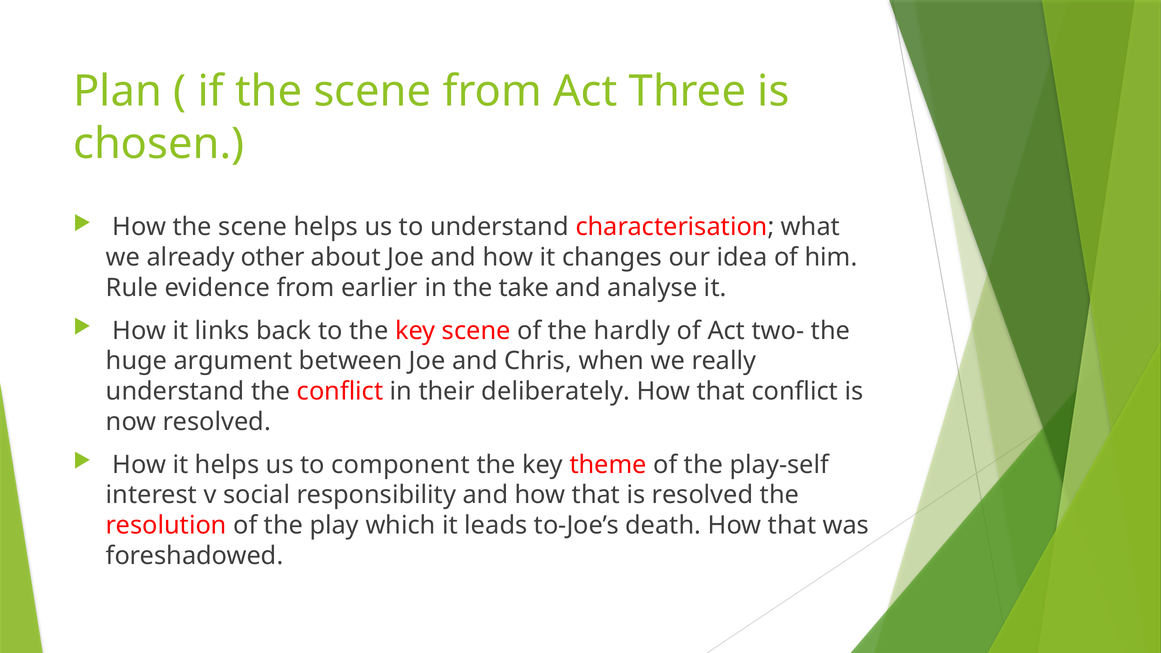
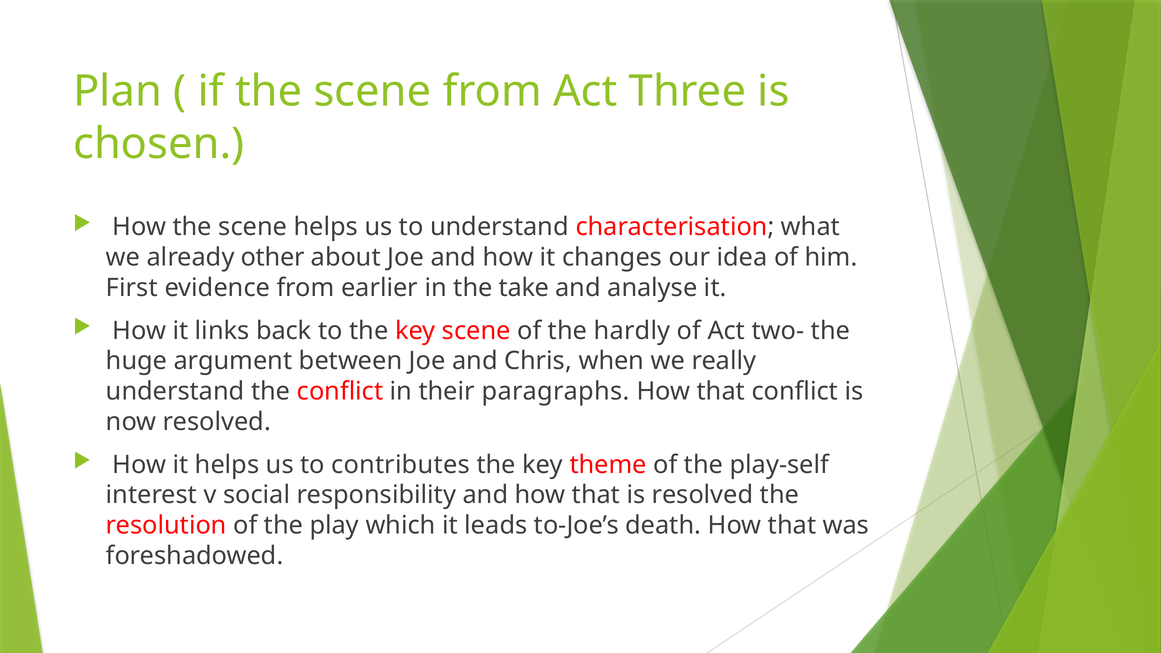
Rule: Rule -> First
deliberately: deliberately -> paragraphs
component: component -> contributes
